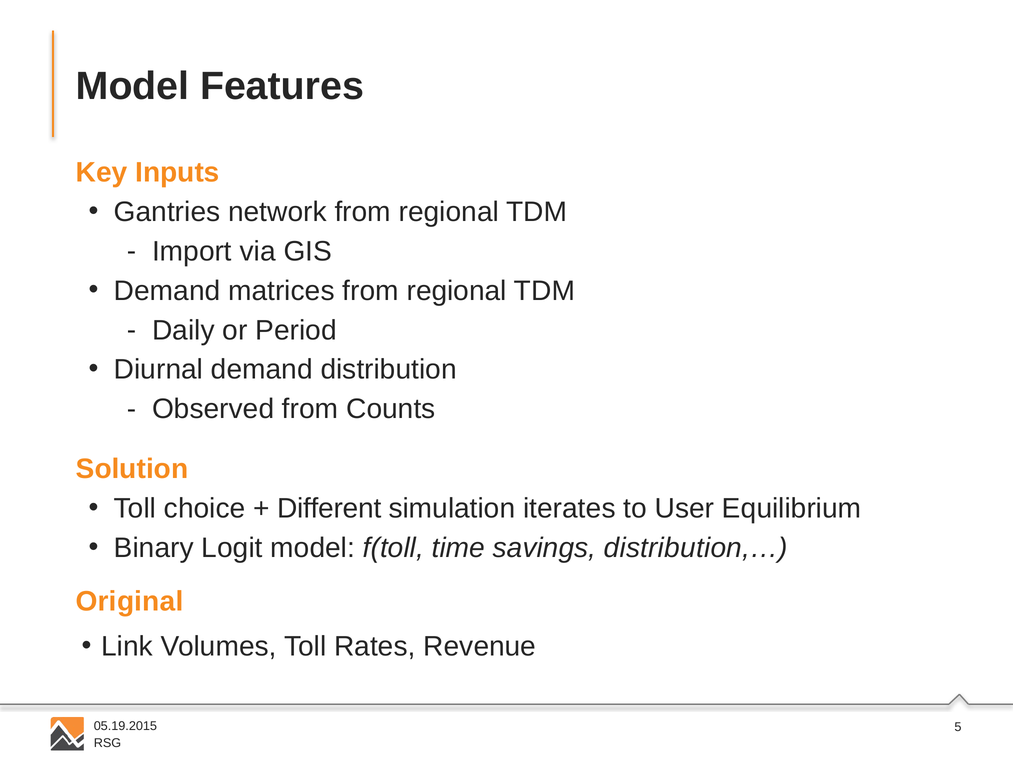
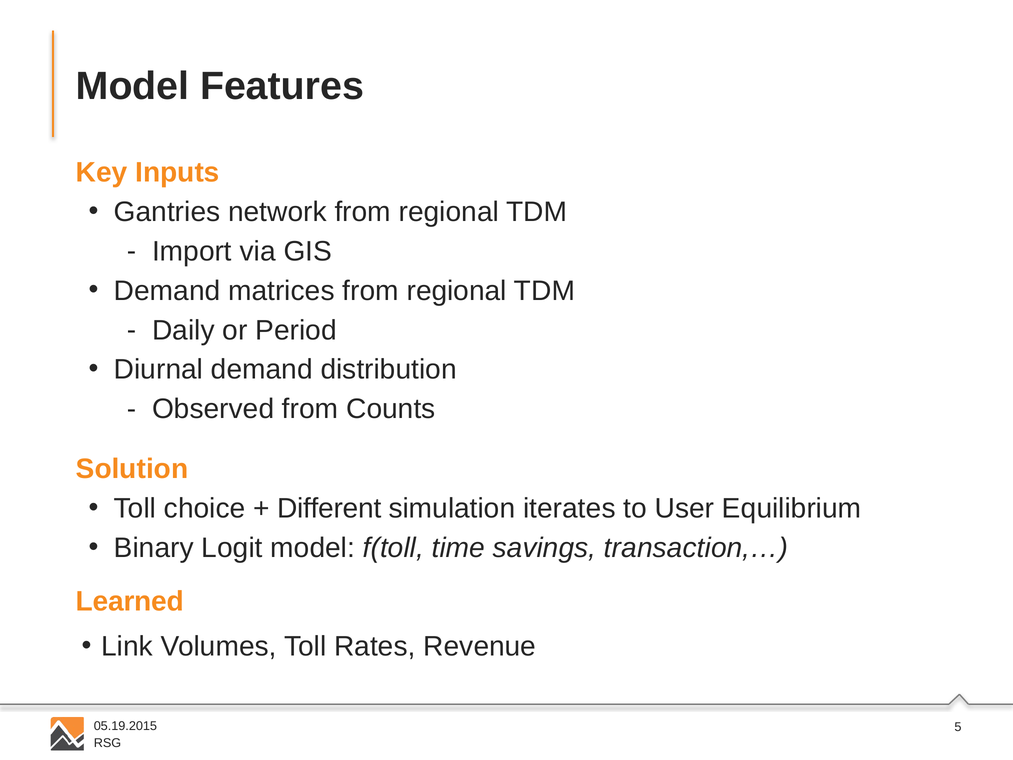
distribution,…: distribution,… -> transaction,…
Original: Original -> Learned
